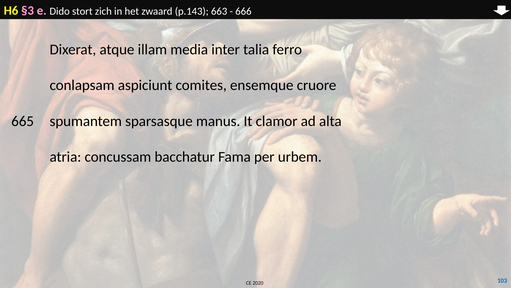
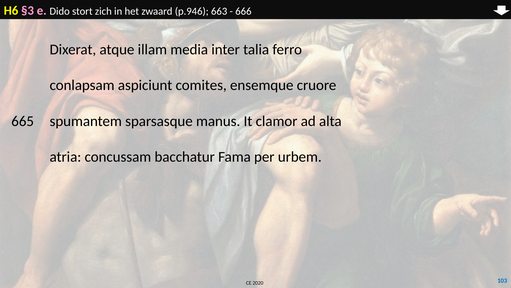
p.143: p.143 -> p.946
